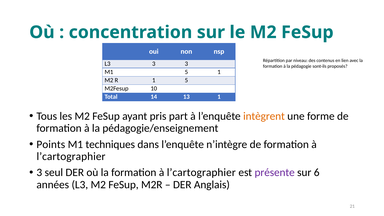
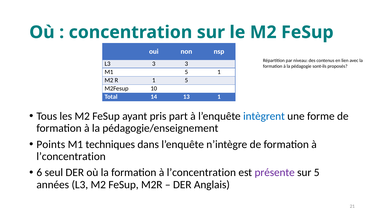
intègrent colour: orange -> blue
l’cartographier at (71, 156): l’cartographier -> l’concentration
3 at (39, 173): 3 -> 6
la formation à l’cartographier: l’cartographier -> l’concentration
sur 6: 6 -> 5
